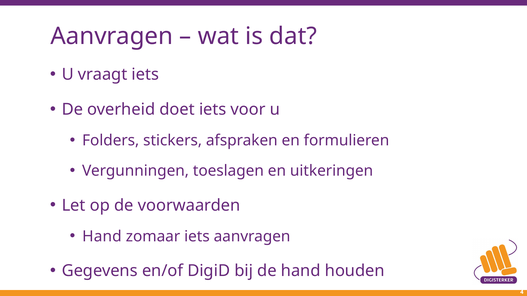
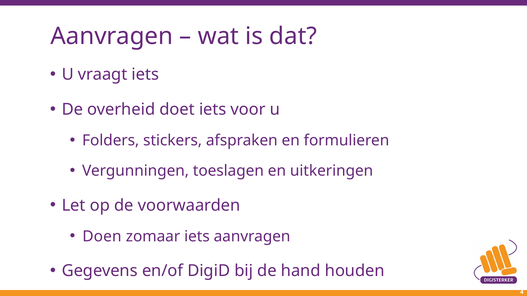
Hand at (102, 237): Hand -> Doen
